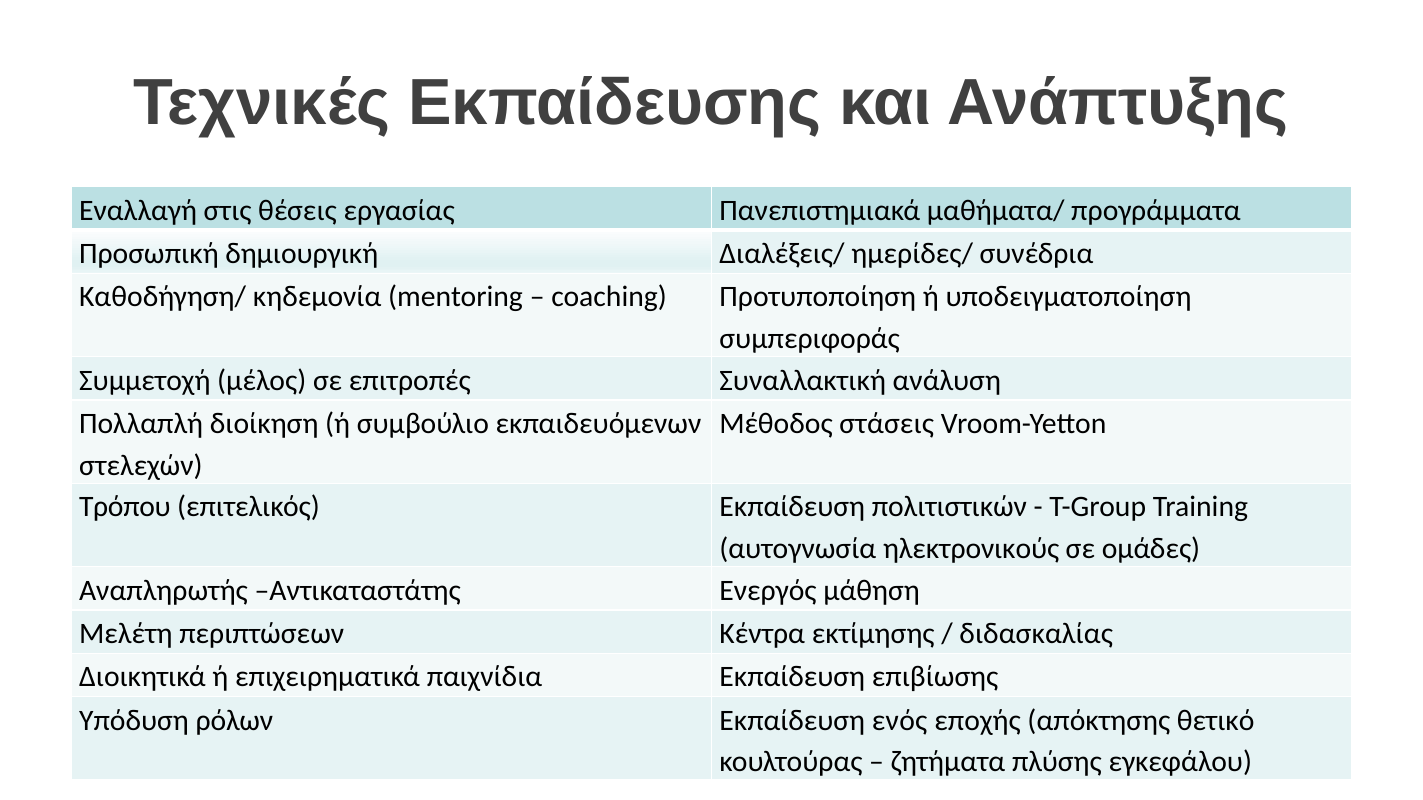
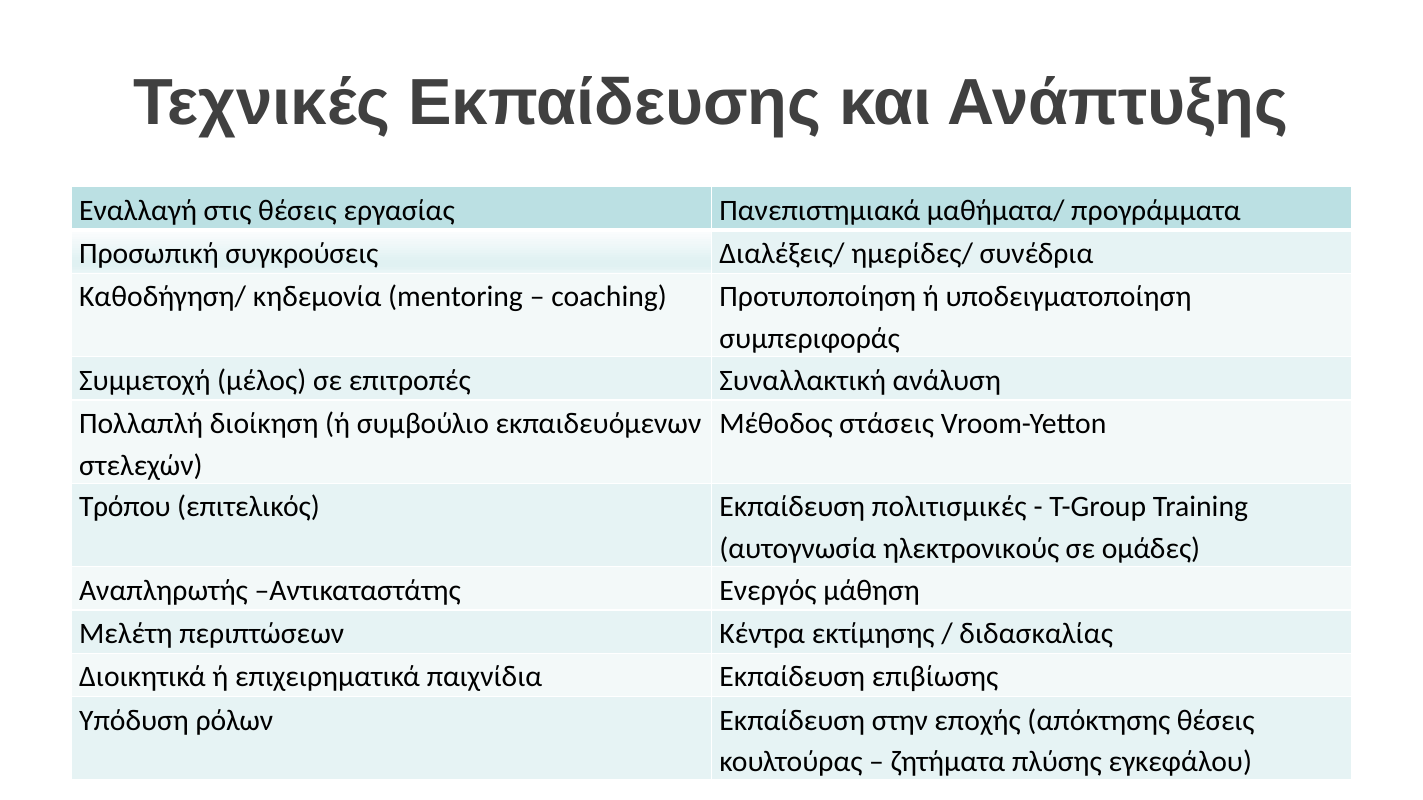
δημιουργική: δημιουργική -> συγκρούσεις
πολιτιστικών: πολιτιστικών -> πολιτισμικές
ενός: ενός -> στην
απόκτησης θετικό: θετικό -> θέσεις
